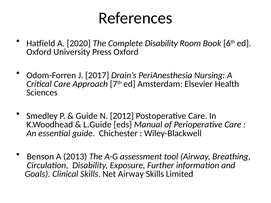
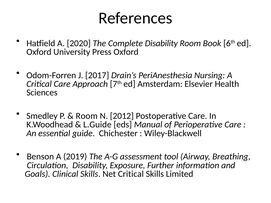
Guide at (87, 116): Guide -> Room
2013: 2013 -> 2019
Net Airway: Airway -> Critical
